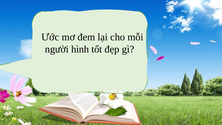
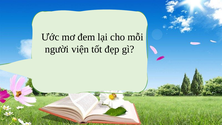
hình: hình -> viện
